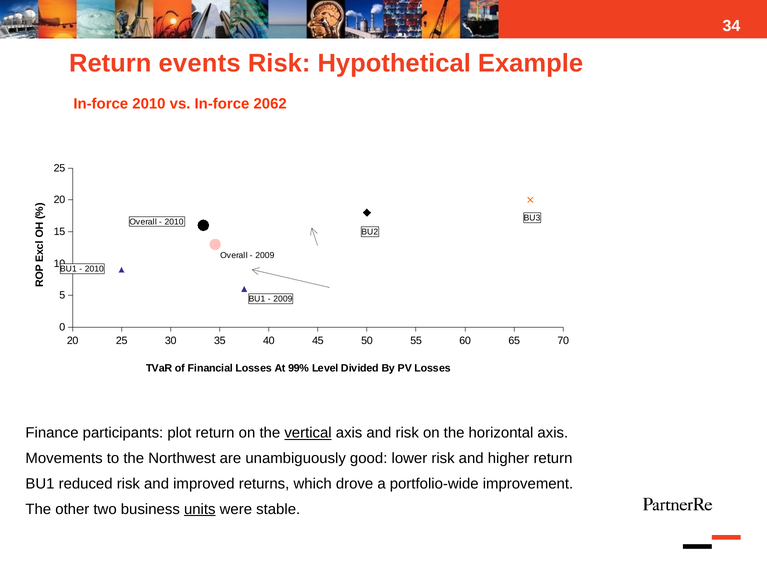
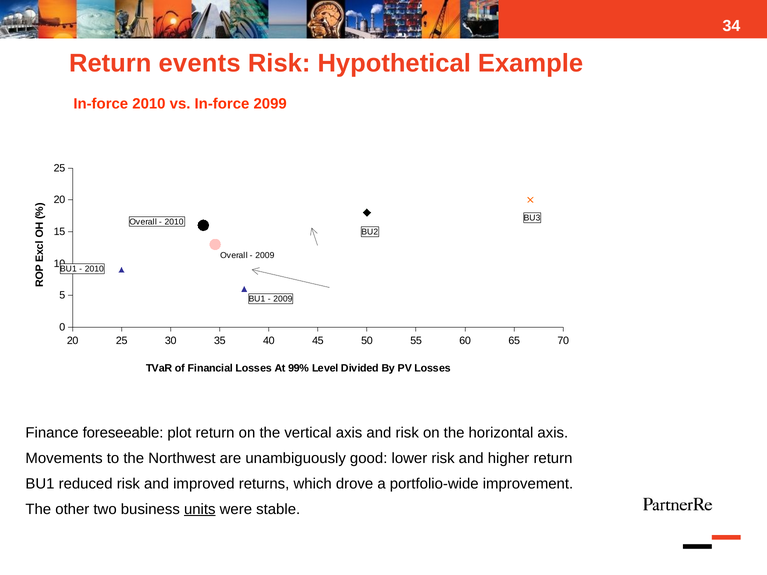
2062: 2062 -> 2099
participants: participants -> foreseeable
vertical underline: present -> none
